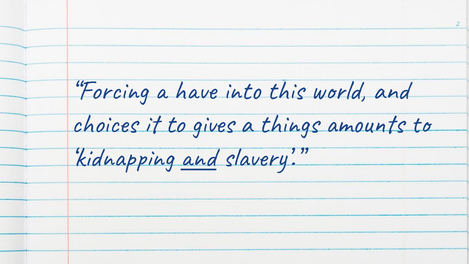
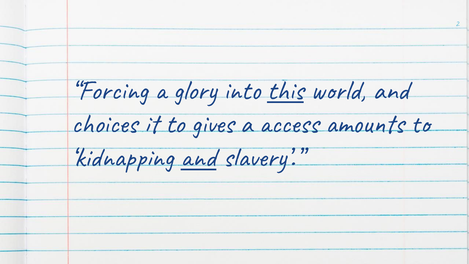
have: have -> glory
this underline: none -> present
things: things -> access
